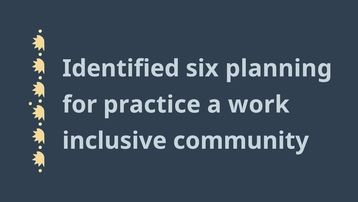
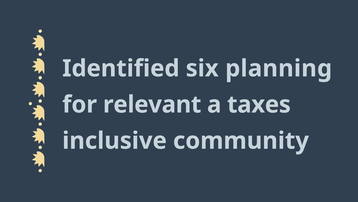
practice: practice -> relevant
work: work -> taxes
